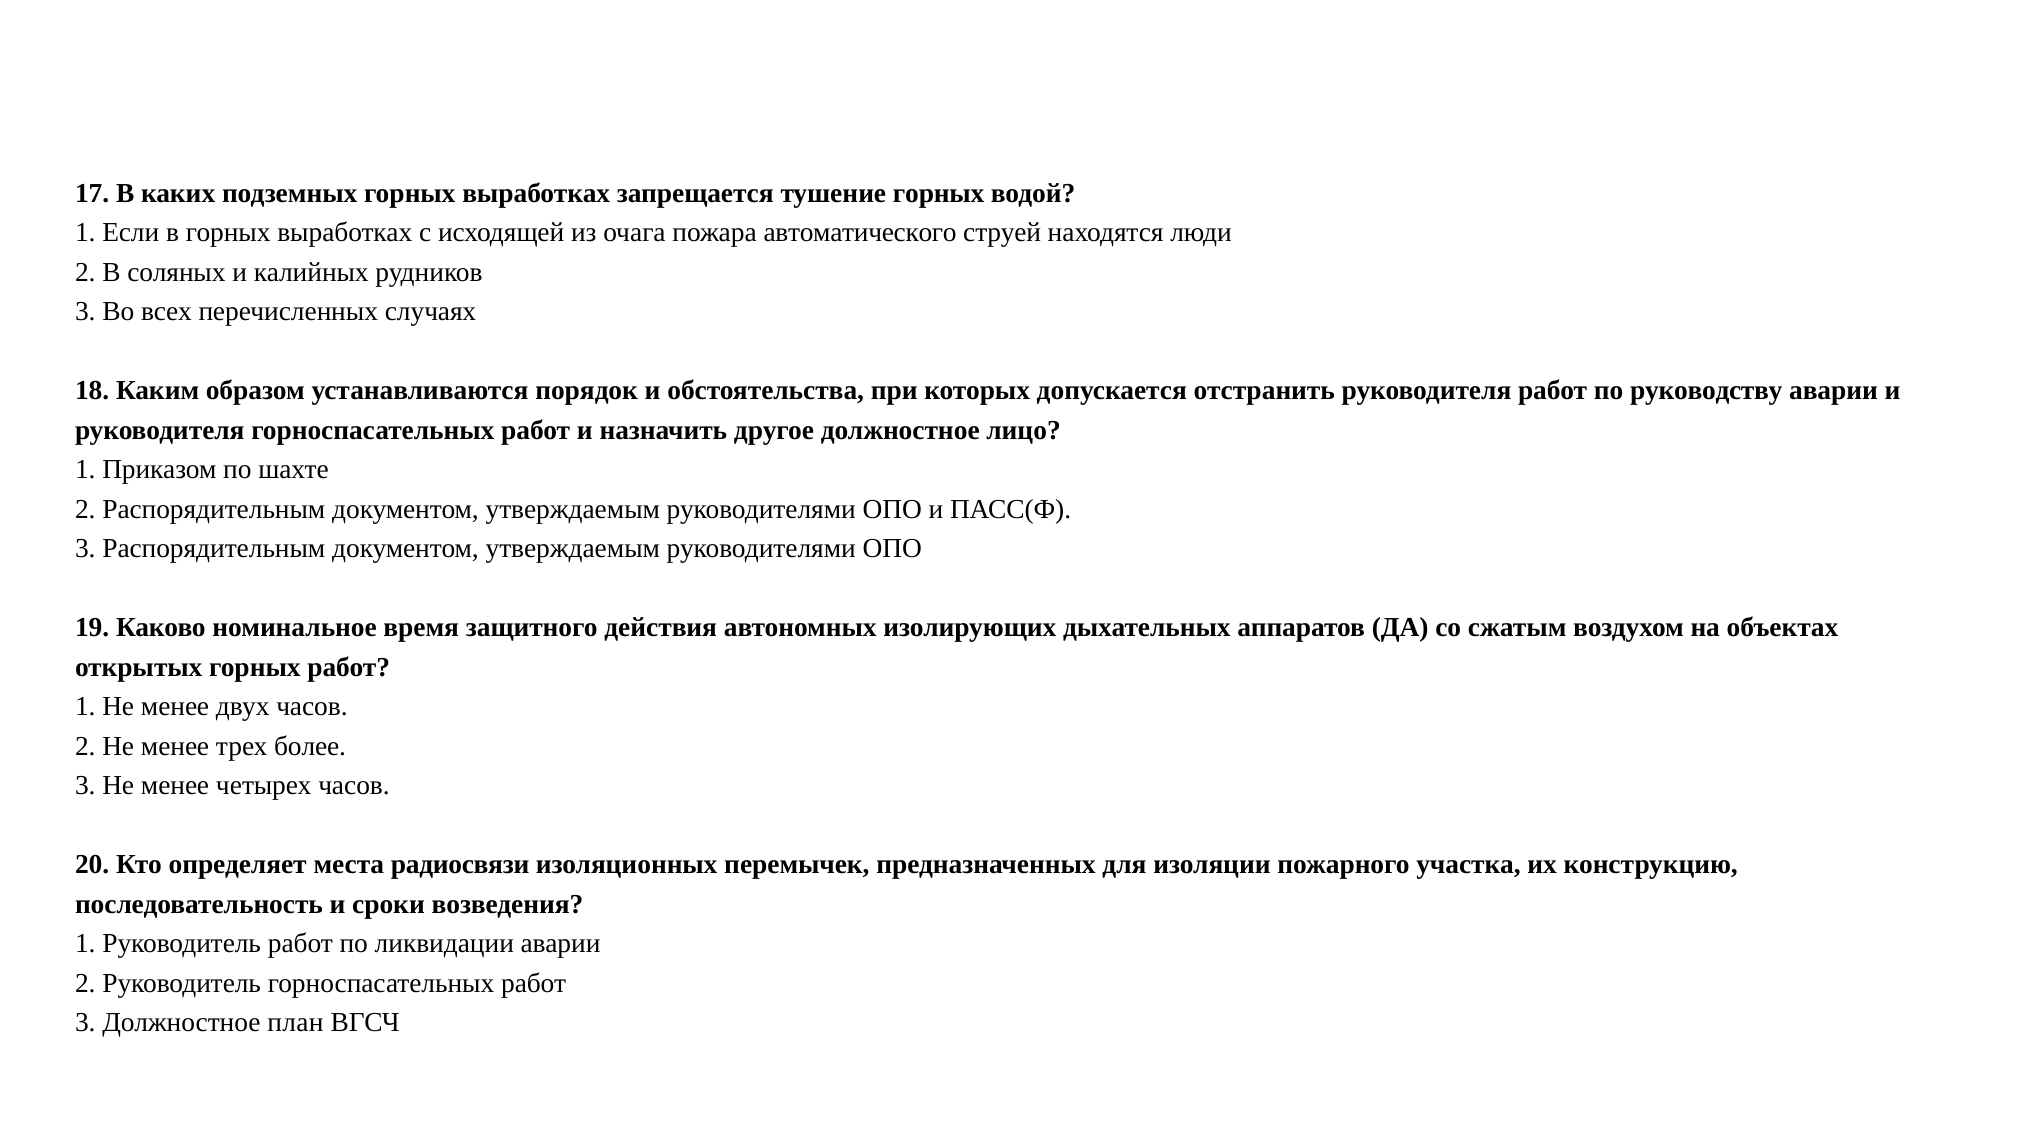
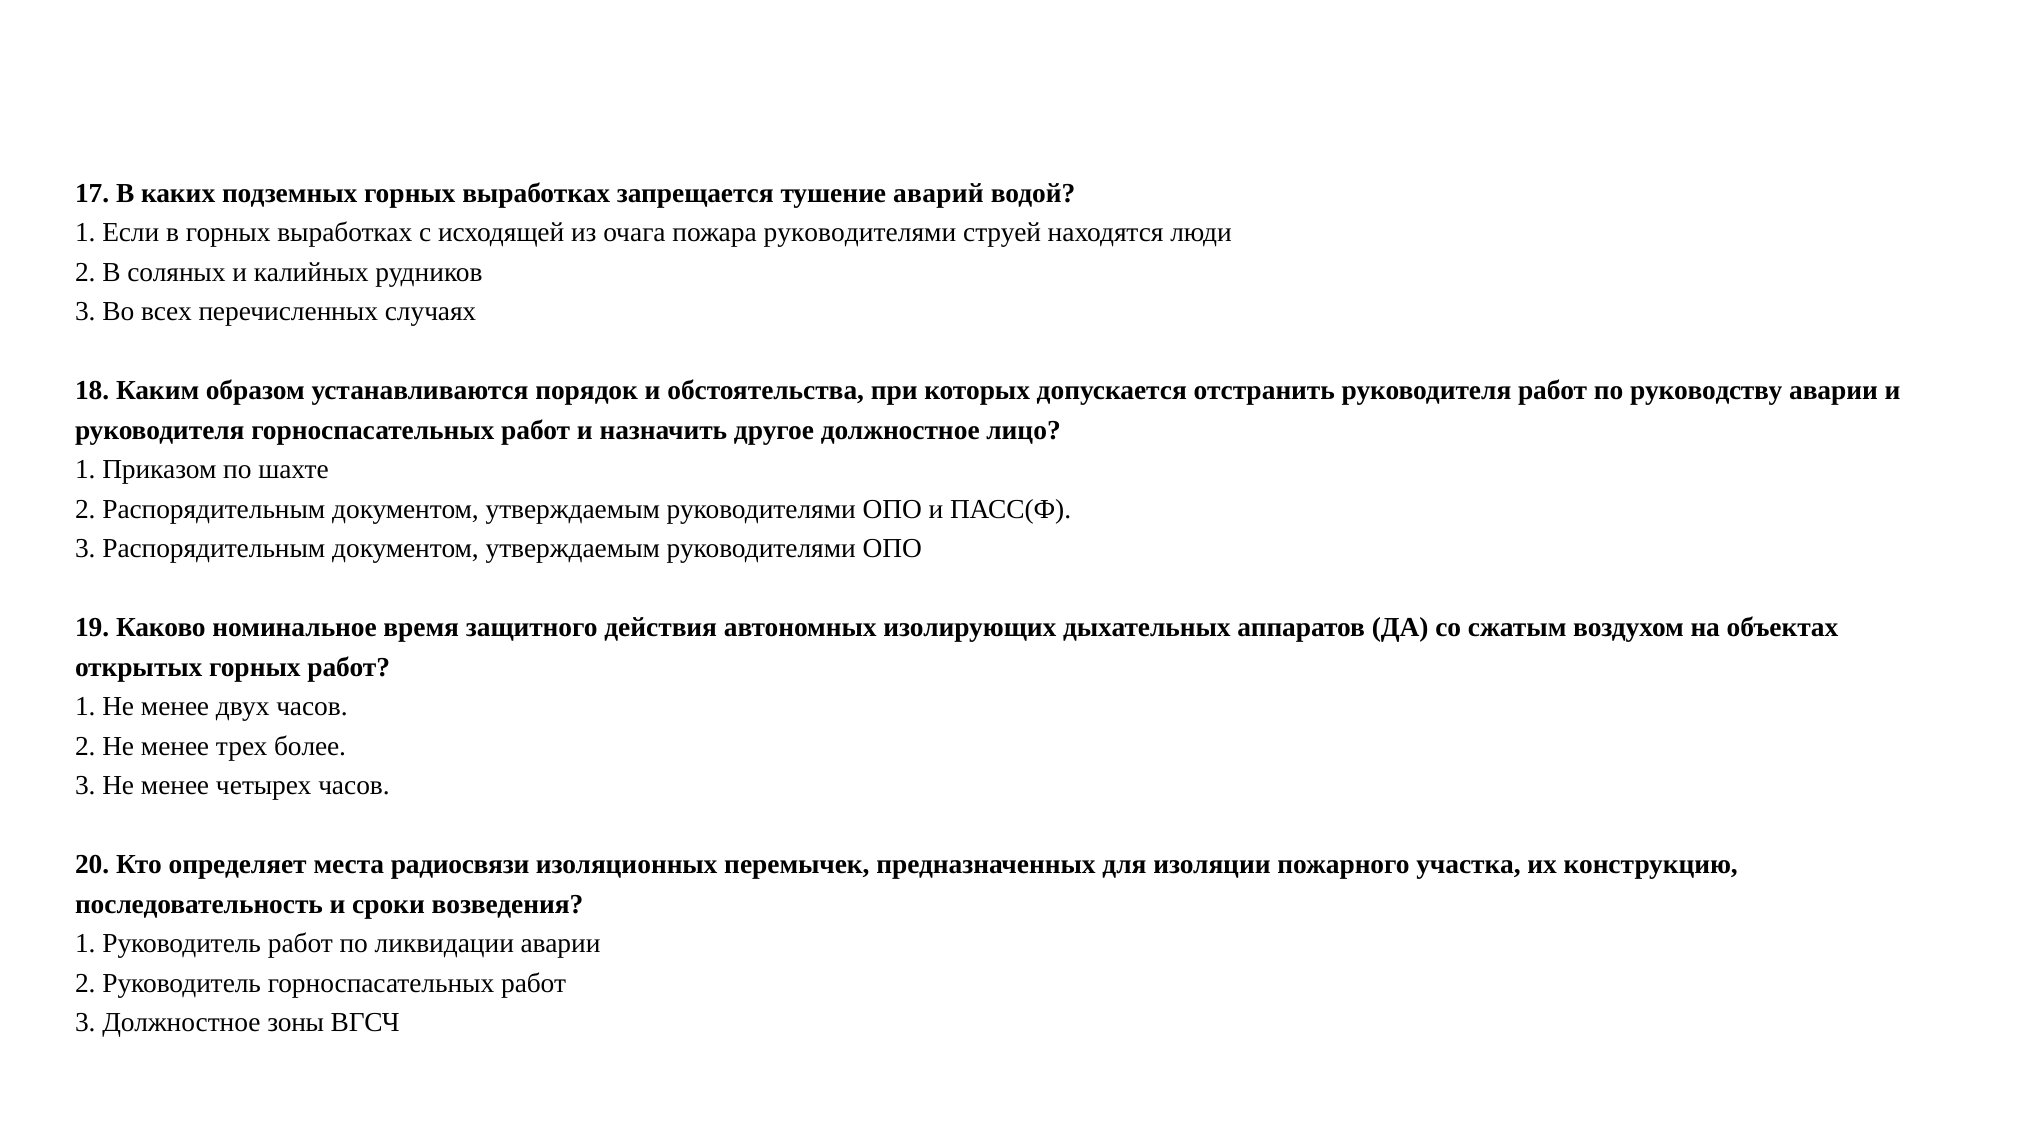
тушение горных: горных -> аварий
пожара автоматического: автоматического -> руководителями
план: план -> зоны
